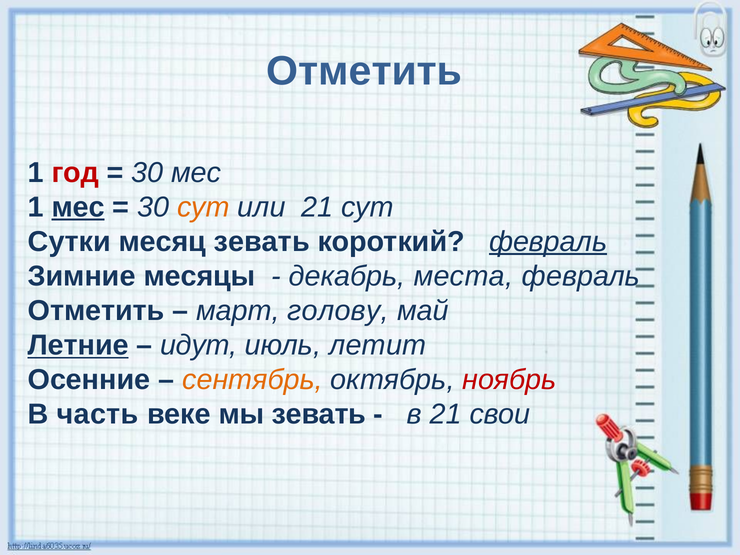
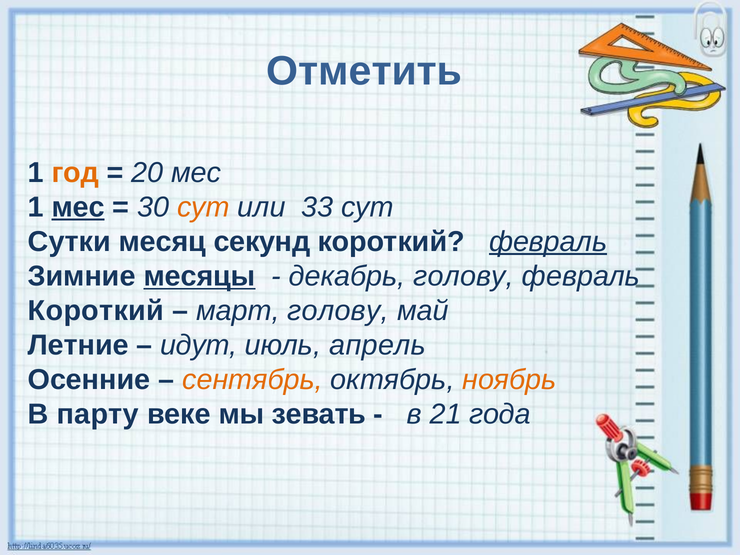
год colour: red -> orange
30 at (147, 173): 30 -> 20
или 21: 21 -> 33
месяц зевать: зевать -> секунд
месяцы underline: none -> present
декабрь места: места -> голову
Отметить at (96, 311): Отметить -> Короткий
Летние underline: present -> none
летит: летит -> апрель
ноябрь colour: red -> orange
часть: часть -> парту
свои: свои -> года
